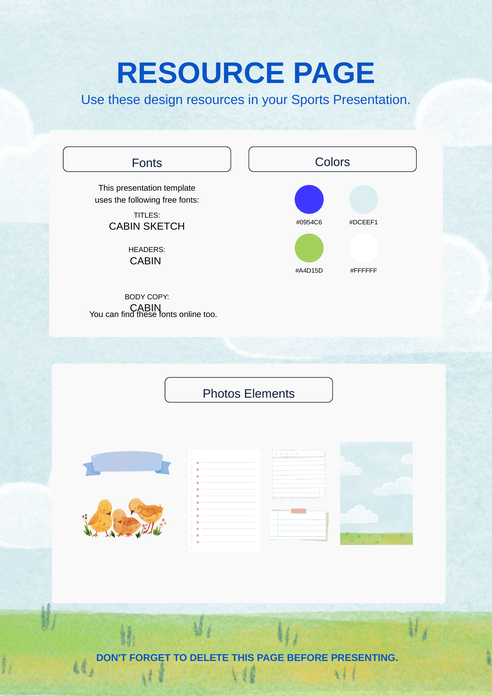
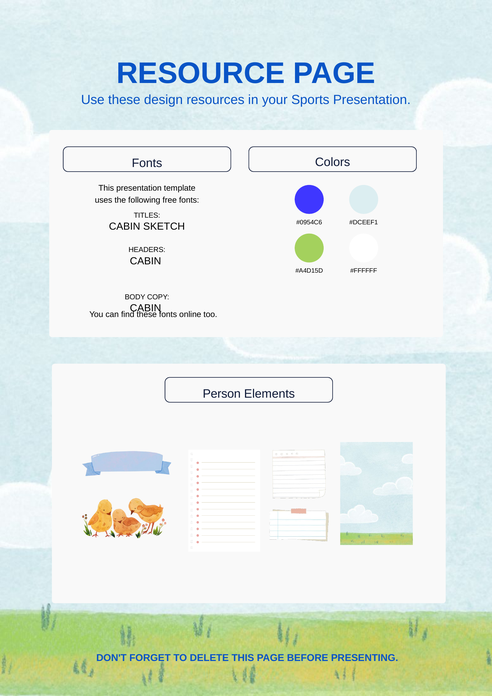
Photos: Photos -> Person
